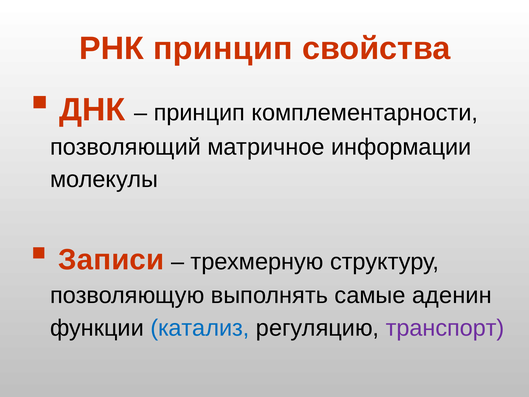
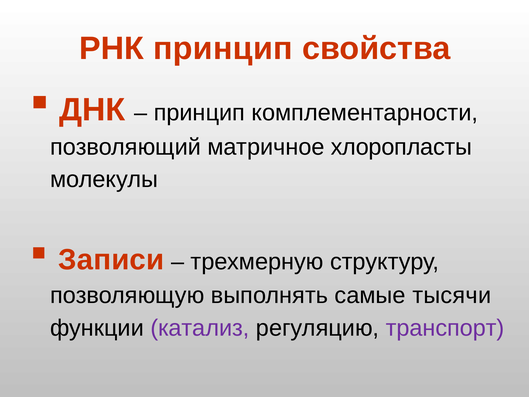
информации: информации -> хлоропласты
аденин: аденин -> тысячи
катализ colour: blue -> purple
